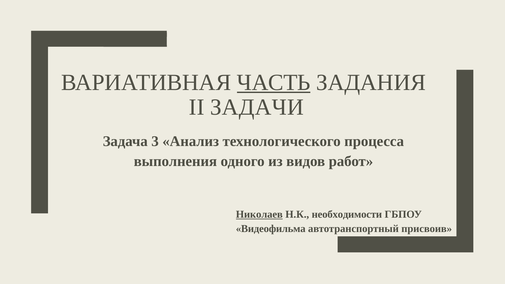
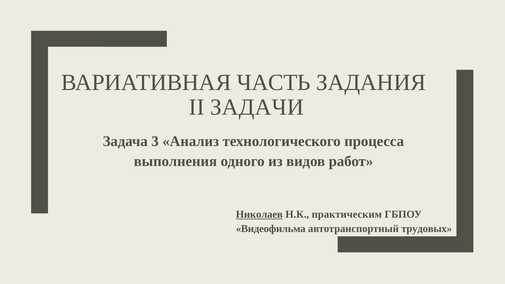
ЧАСТЬ underline: present -> none
необходимости: необходимости -> практическим
присвоив: присвоив -> трудовых
